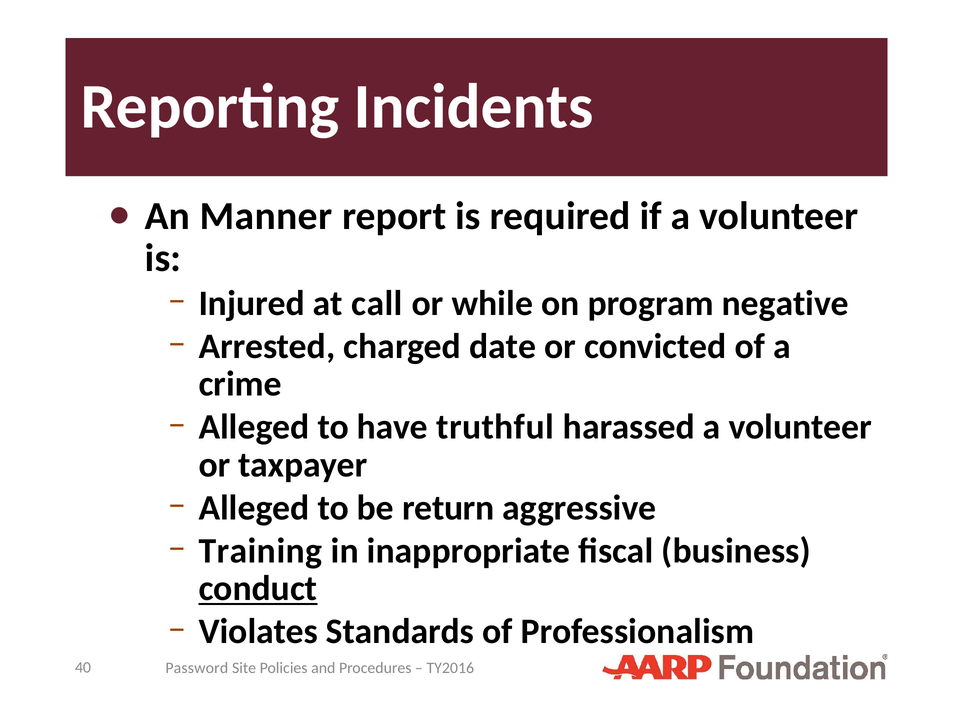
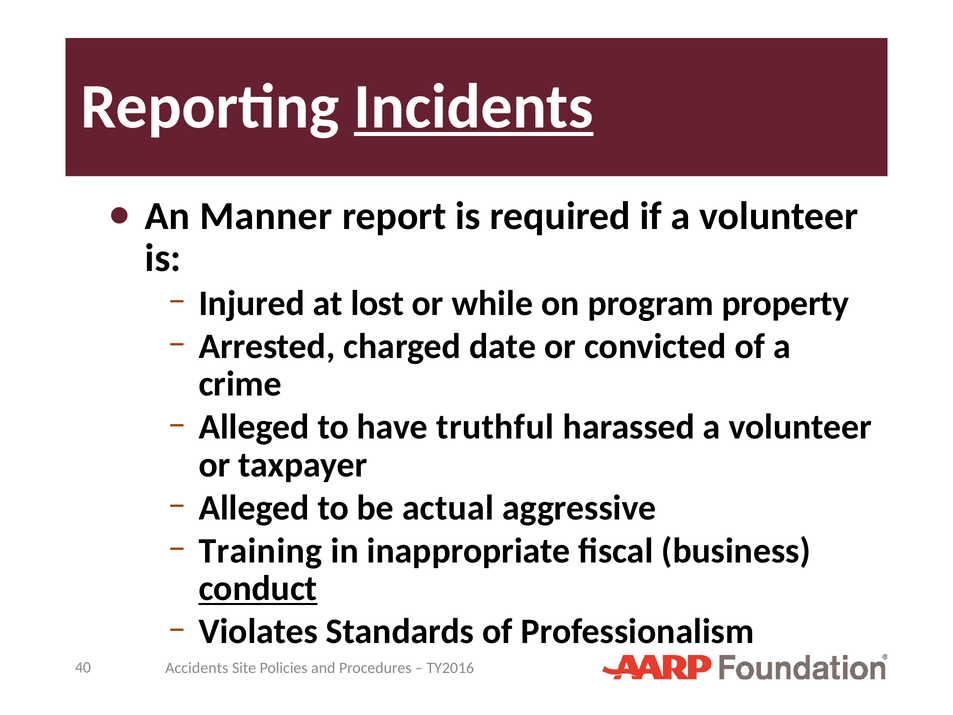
Incidents underline: none -> present
call: call -> lost
negative: negative -> property
return: return -> actual
Password: Password -> Accidents
